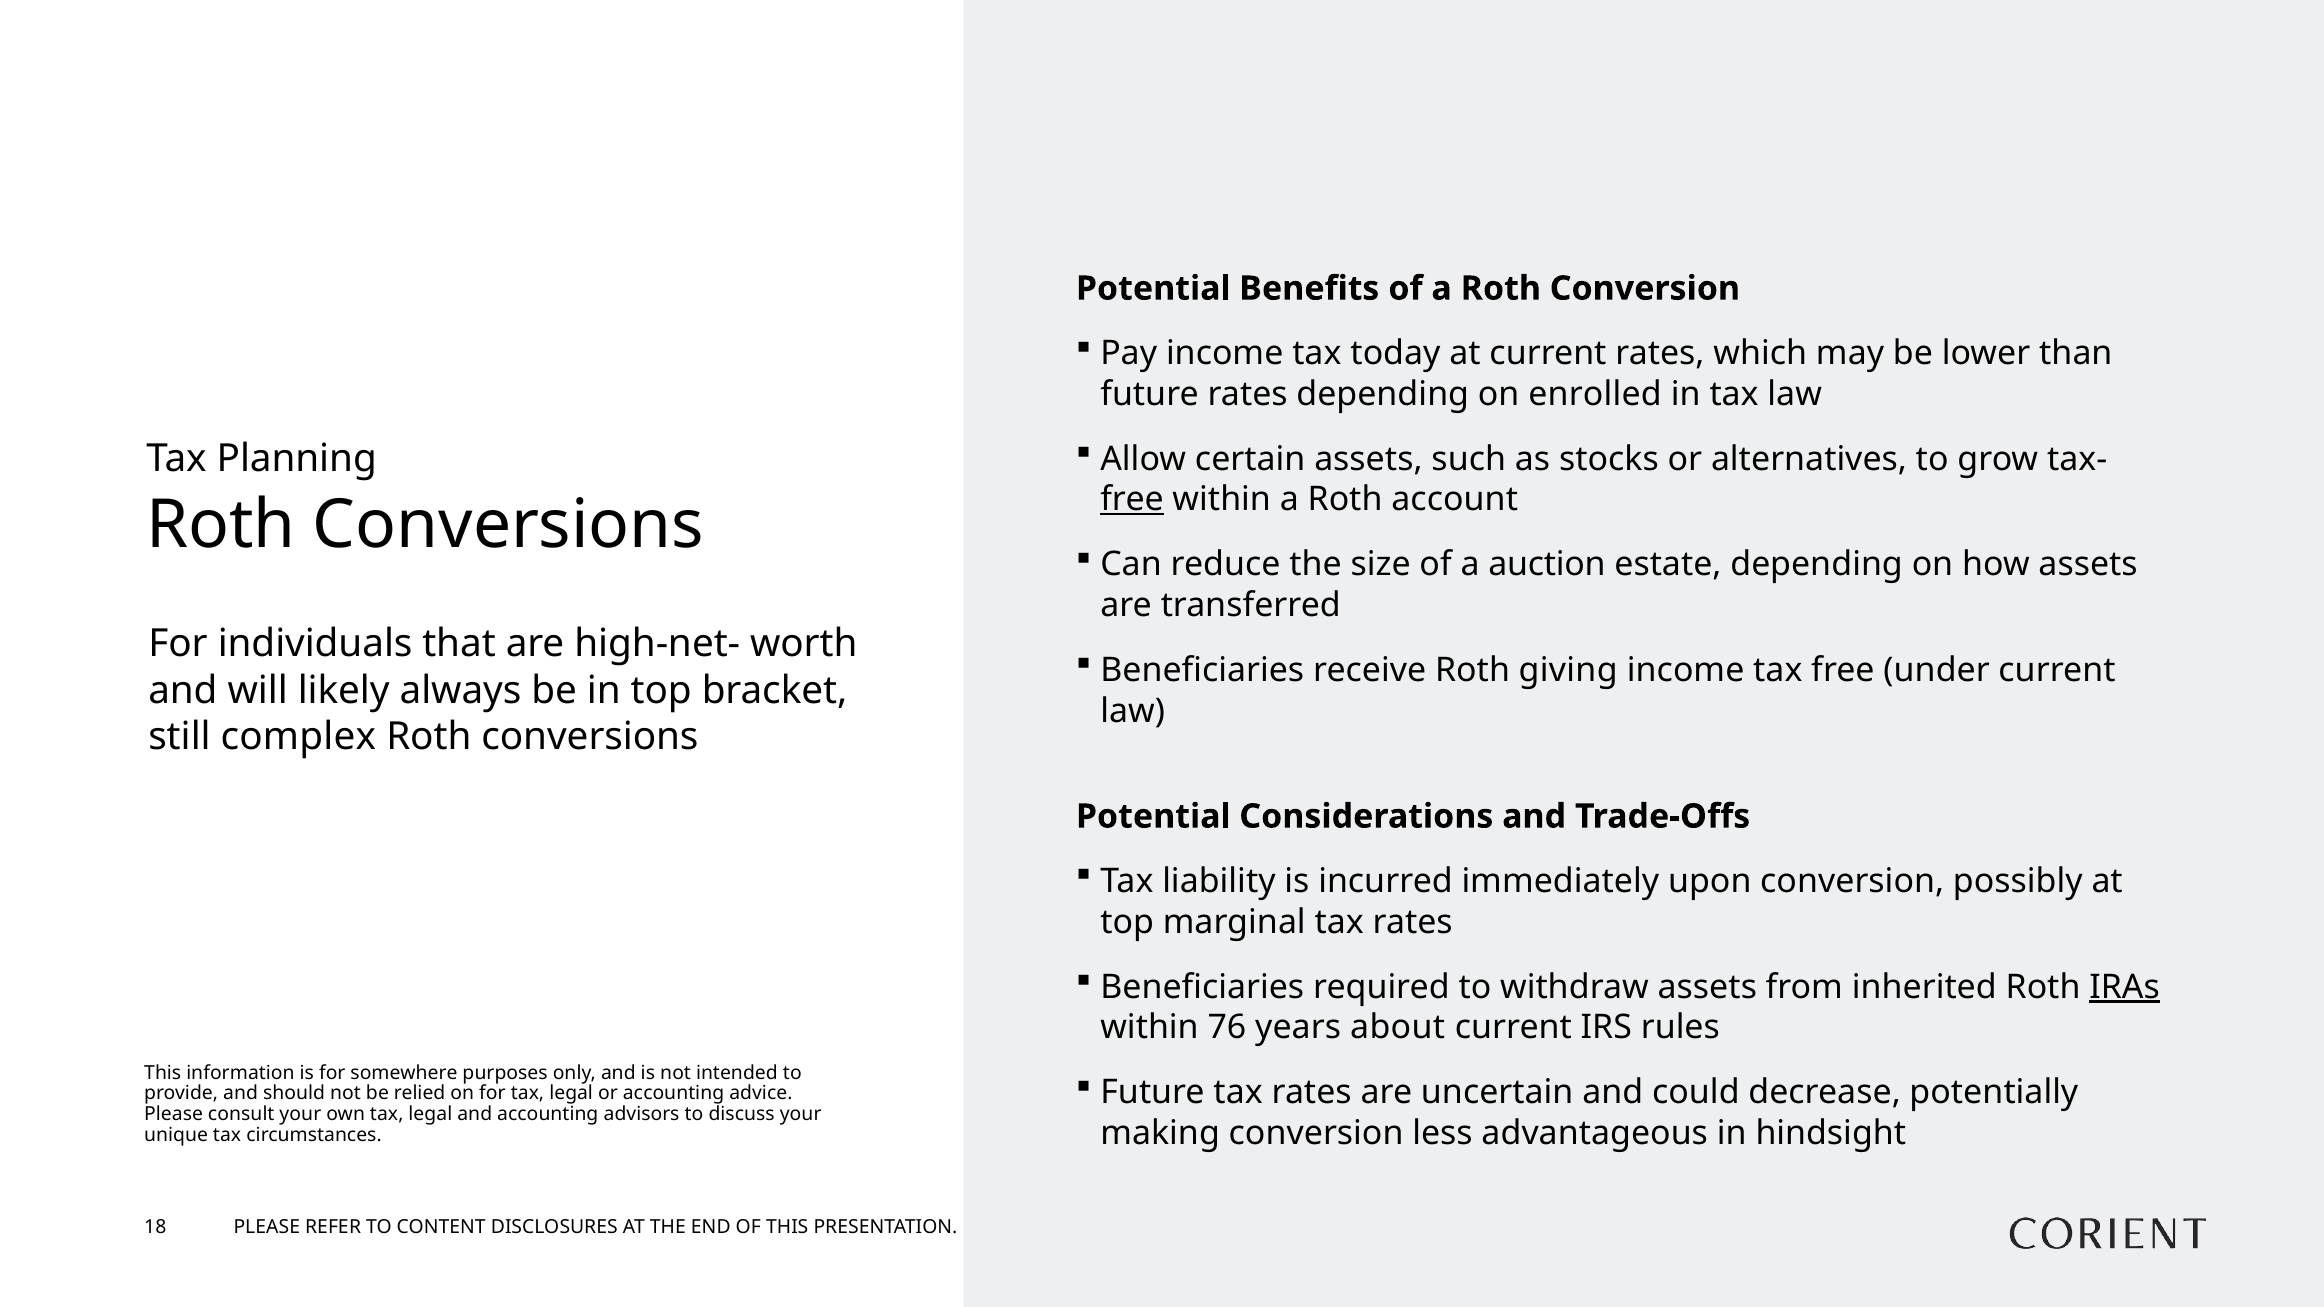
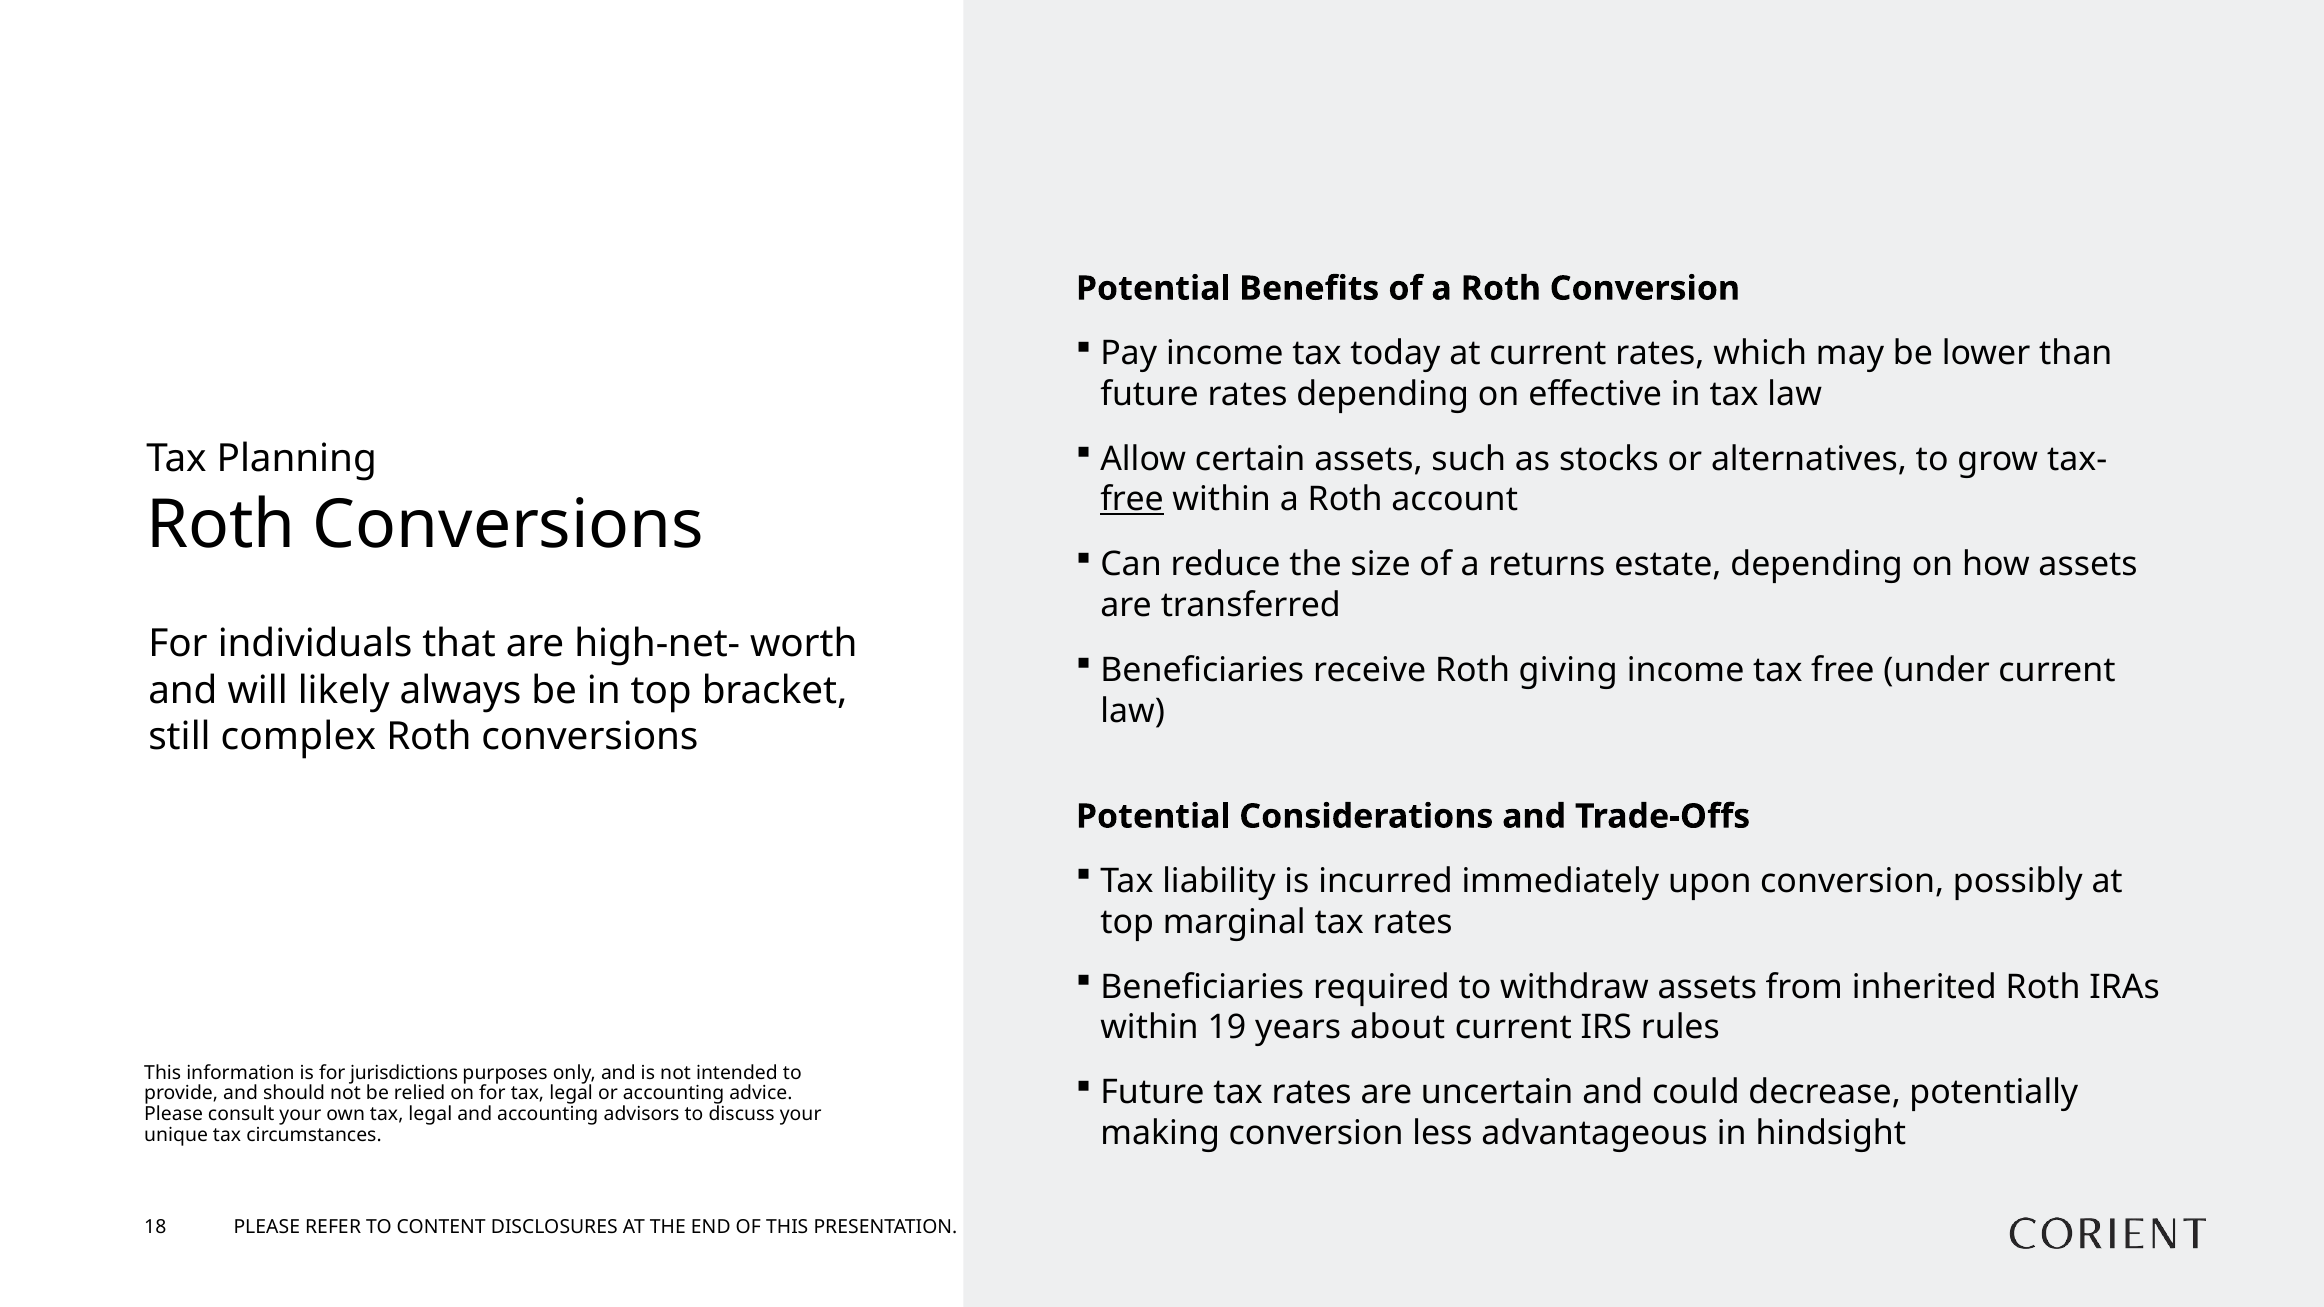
enrolled: enrolled -> effective
auction: auction -> returns
IRAs underline: present -> none
76: 76 -> 19
somewhere: somewhere -> jurisdictions
